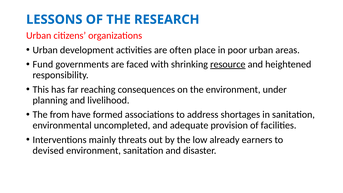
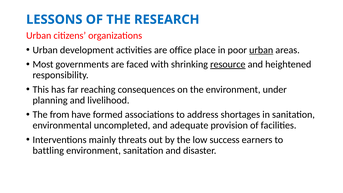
often: often -> office
urban at (261, 50) underline: none -> present
Fund: Fund -> Most
already: already -> success
devised: devised -> battling
